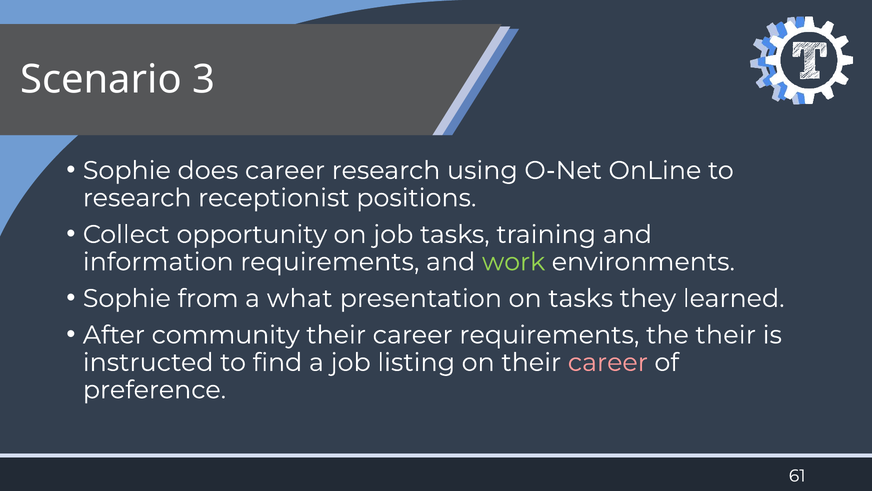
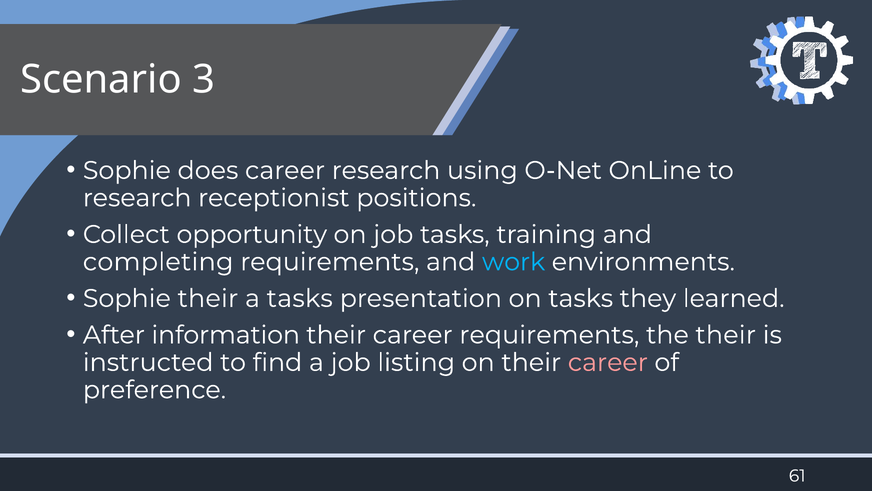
information: information -> completing
work colour: light green -> light blue
Sophie from: from -> their
a what: what -> tasks
community: community -> information
